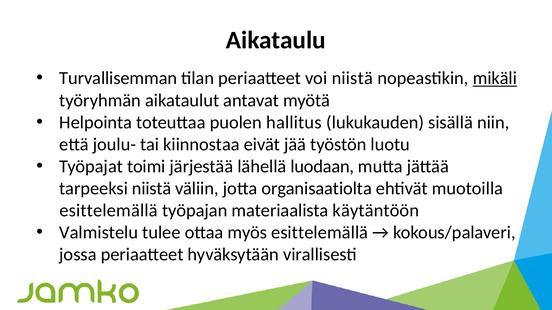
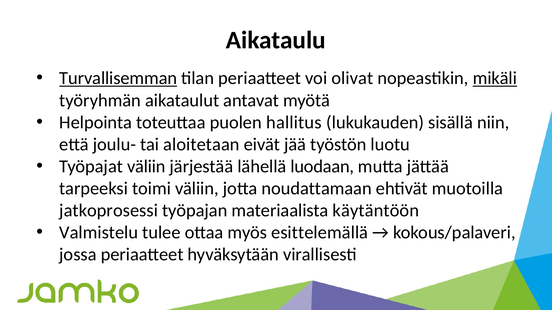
Turvallisemman underline: none -> present
voi niistä: niistä -> olivat
kiinnostaa: kiinnostaa -> aloitetaan
Työpajat toimi: toimi -> väliin
tarpeeksi niistä: niistä -> toimi
organisaatiolta: organisaatiolta -> noudattamaan
esittelemällä at (109, 211): esittelemällä -> jatkoprosessi
